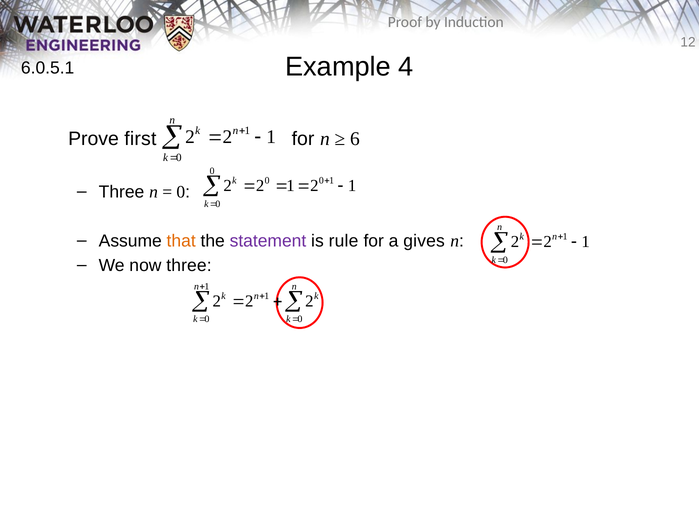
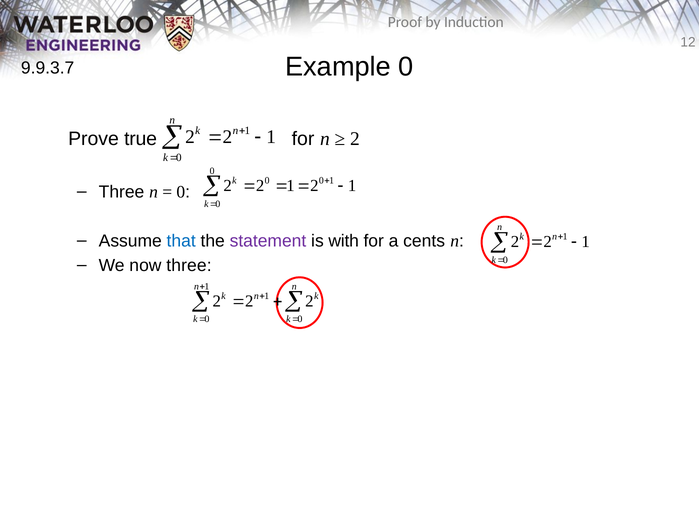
Example 4: 4 -> 0
6.0.5.1: 6.0.5.1 -> 9.9.3.7
first: first -> true
6 at (355, 139): 6 -> 2
that colour: orange -> blue
rule: rule -> with
gives: gives -> cents
